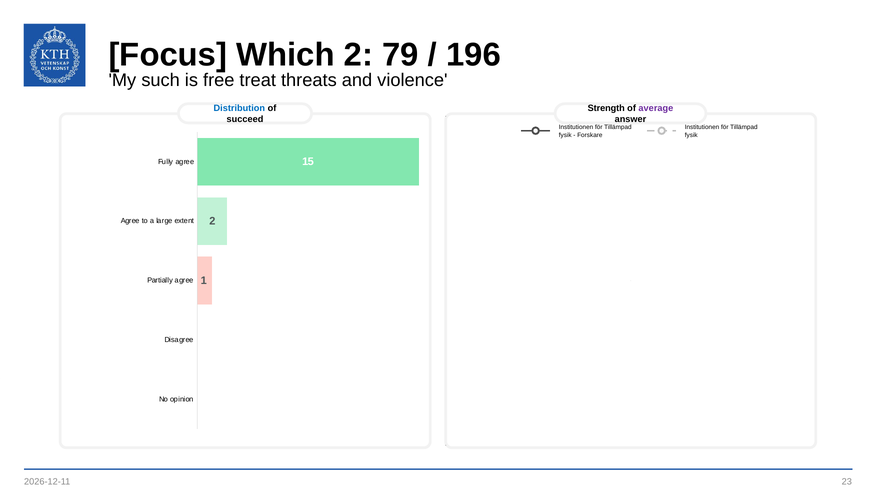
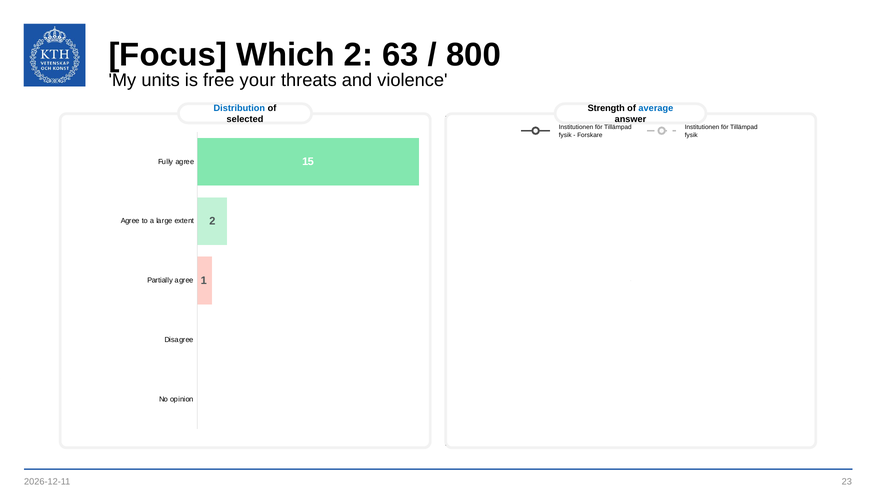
79: 79 -> 63
196: 196 -> 800
such: such -> units
treat: treat -> your
average colour: purple -> blue
succeed: succeed -> selected
